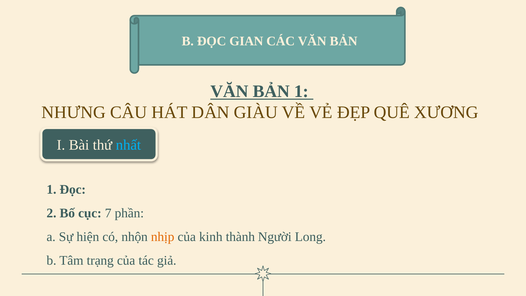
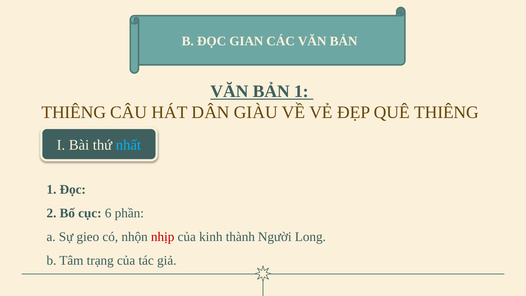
NHƯNG at (74, 112): NHƯNG -> THIÊNG
QUÊ XƯƠNG: XƯƠNG -> THIÊNG
7: 7 -> 6
hiện: hiện -> gieo
nhịp colour: orange -> red
